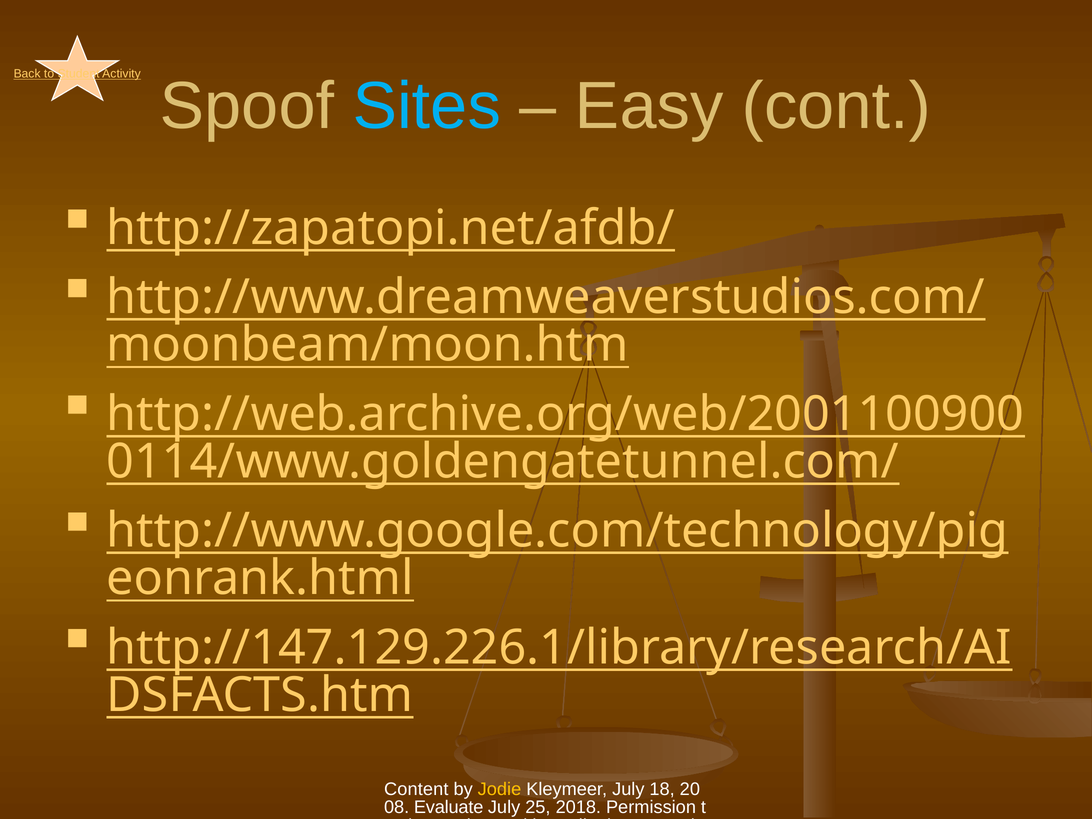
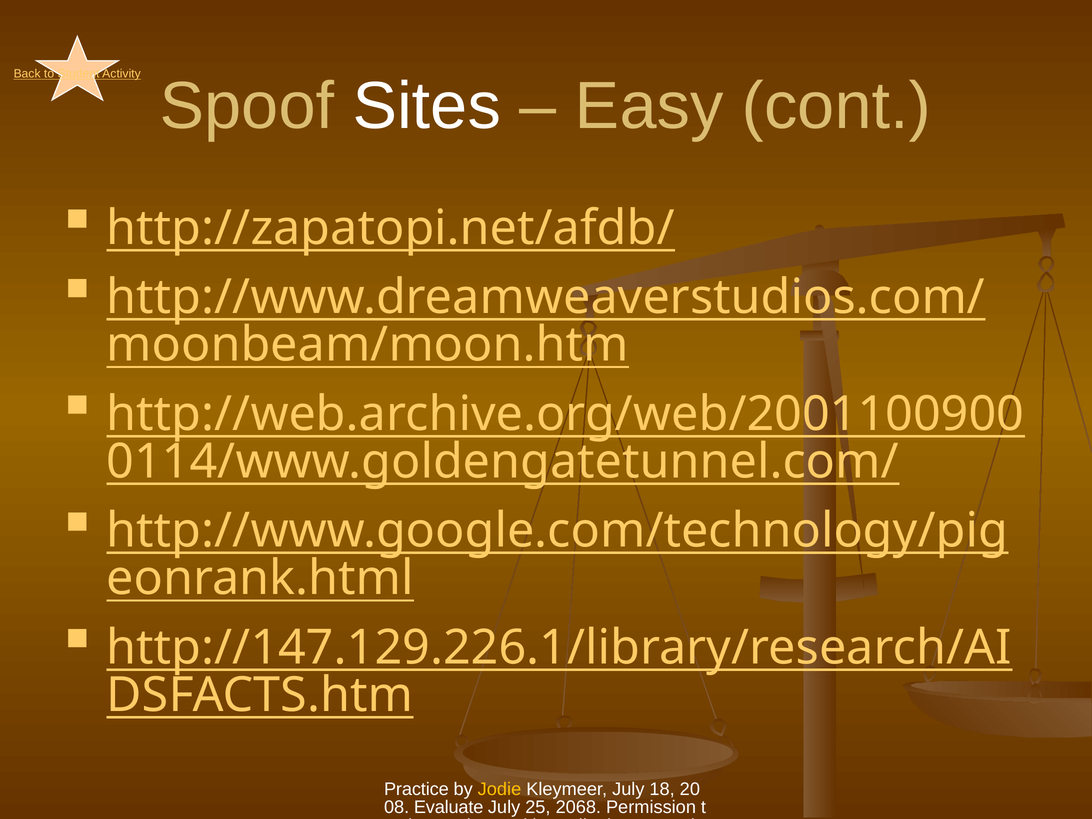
Sites colour: light blue -> white
Content: Content -> Practice
2018: 2018 -> 2068
